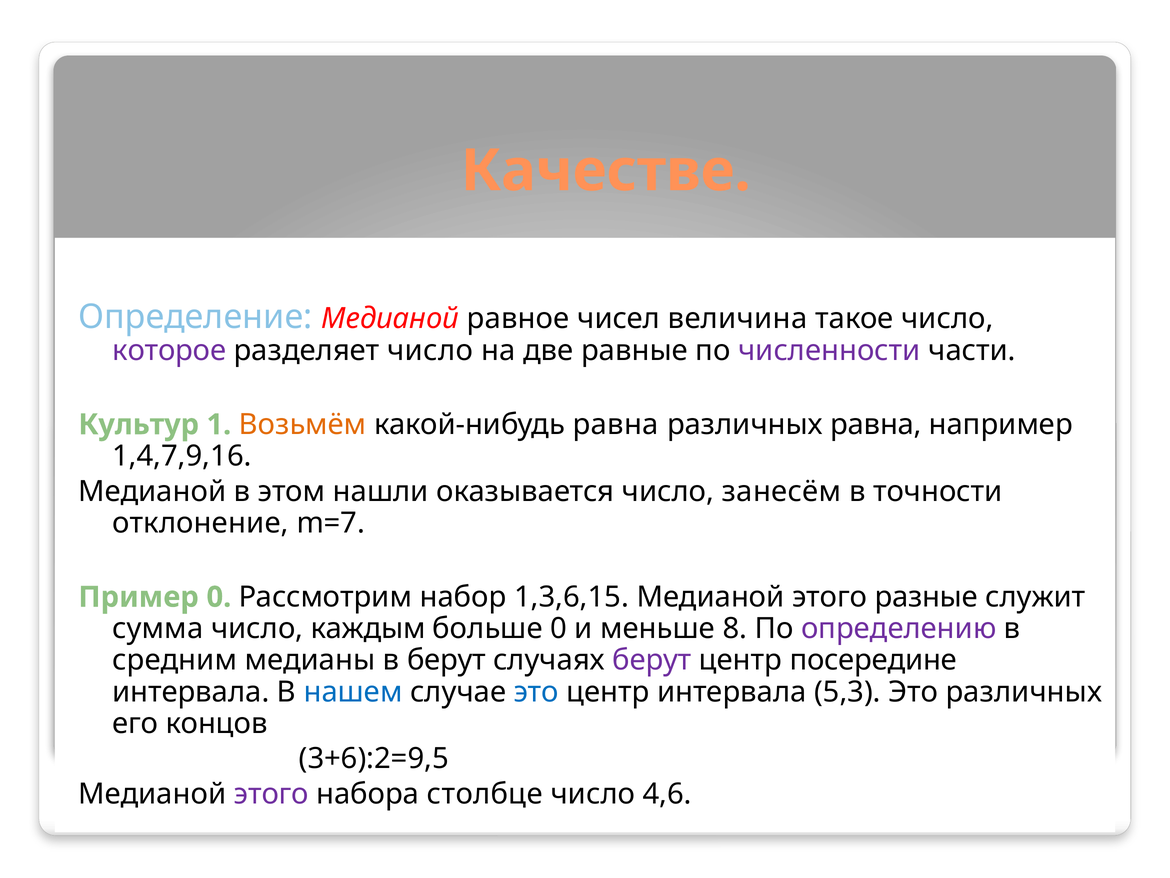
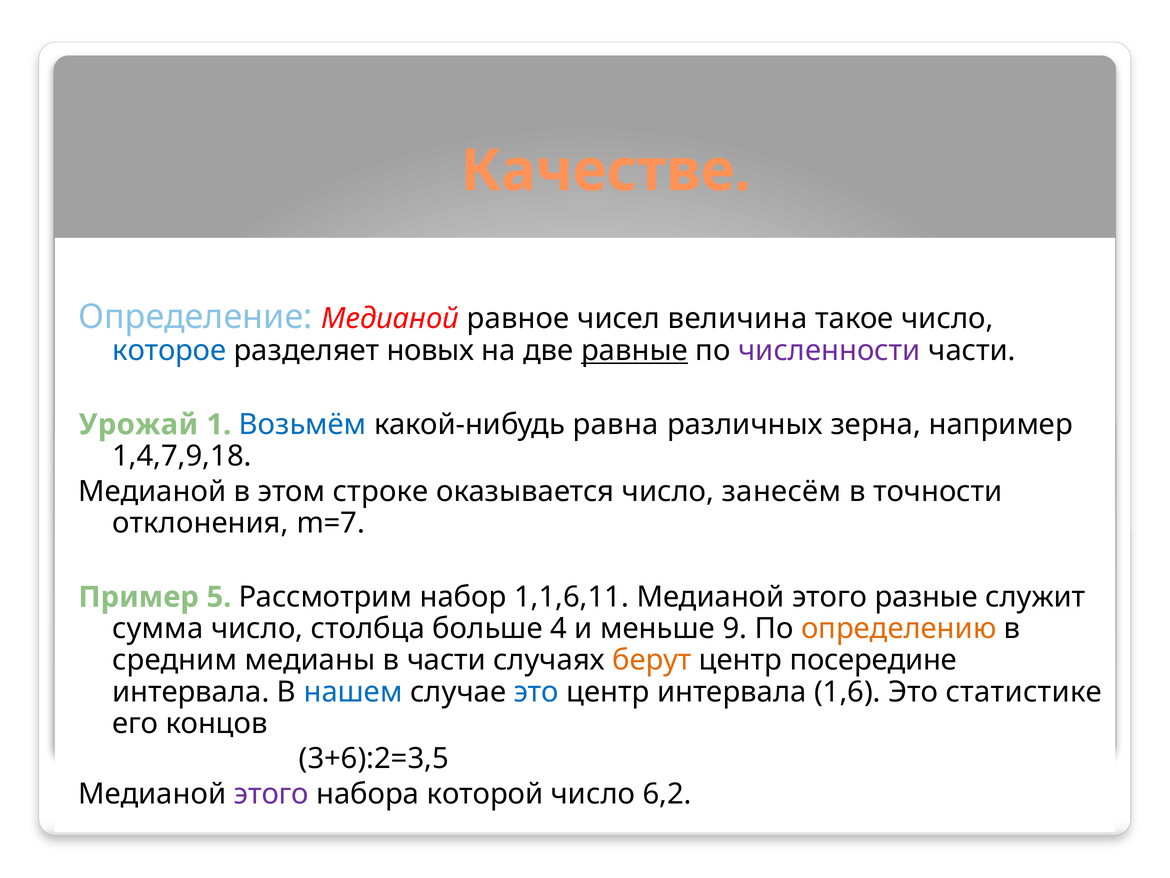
которое colour: purple -> blue
разделяет число: число -> новых
равные underline: none -> present
Культур: Культур -> Урожай
Возьмём colour: orange -> blue
различных равна: равна -> зерна
1,4,7,9,16: 1,4,7,9,16 -> 1,4,7,9,18
нашли: нашли -> строке
отклонение: отклонение -> отклонения
Пример 0: 0 -> 5
1,3,6,15: 1,3,6,15 -> 1,1,6,11
каждым: каждым -> столбца
больше 0: 0 -> 4
8: 8 -> 9
определению colour: purple -> orange
в берут: берут -> части
берут at (652, 660) colour: purple -> orange
5,3: 5,3 -> 1,6
Это различных: различных -> статистике
3+6):2=9,5: 3+6):2=9,5 -> 3+6):2=3,5
столбце: столбце -> которой
4,6: 4,6 -> 6,2
